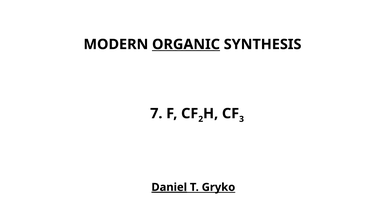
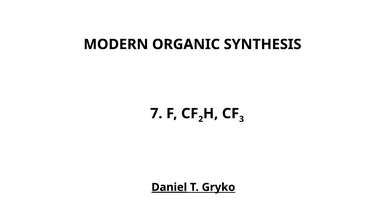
ORGANIC underline: present -> none
